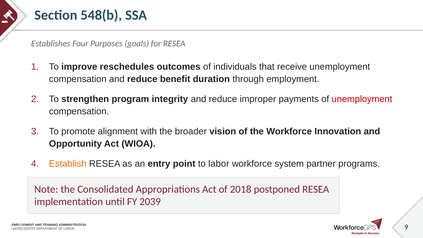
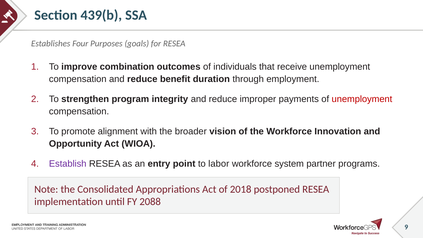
548(b: 548(b -> 439(b
reschedules: reschedules -> combination
Establish colour: orange -> purple
2039: 2039 -> 2088
